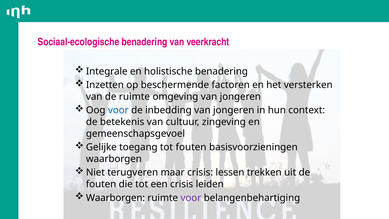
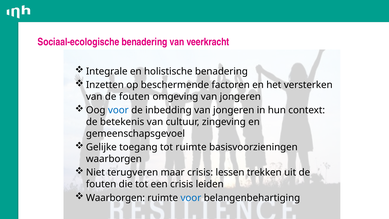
van de ruimte: ruimte -> fouten
tot fouten: fouten -> ruimte
voor at (191, 198) colour: purple -> blue
